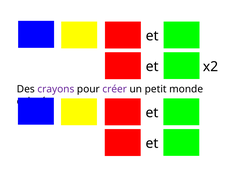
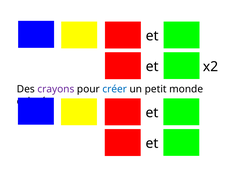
créer colour: purple -> blue
